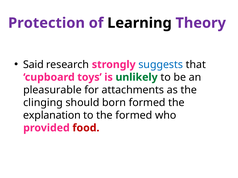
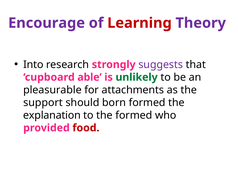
Protection: Protection -> Encourage
Learning colour: black -> red
Said: Said -> Into
suggests colour: blue -> purple
toys: toys -> able
clinging: clinging -> support
